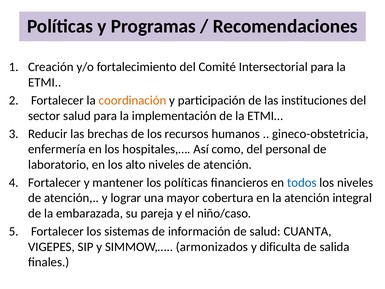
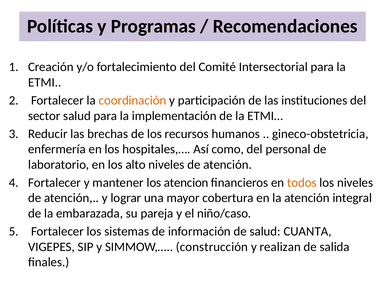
los políticas: políticas -> atencion
todos colour: blue -> orange
armonizados: armonizados -> construcción
dificulta: dificulta -> realizan
